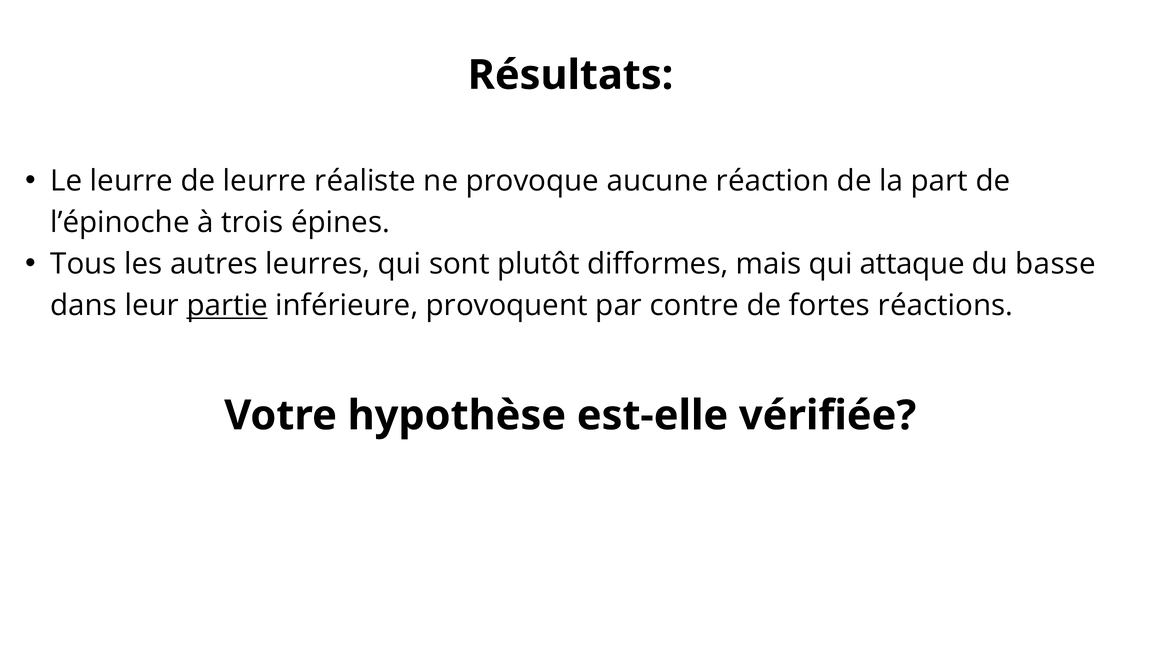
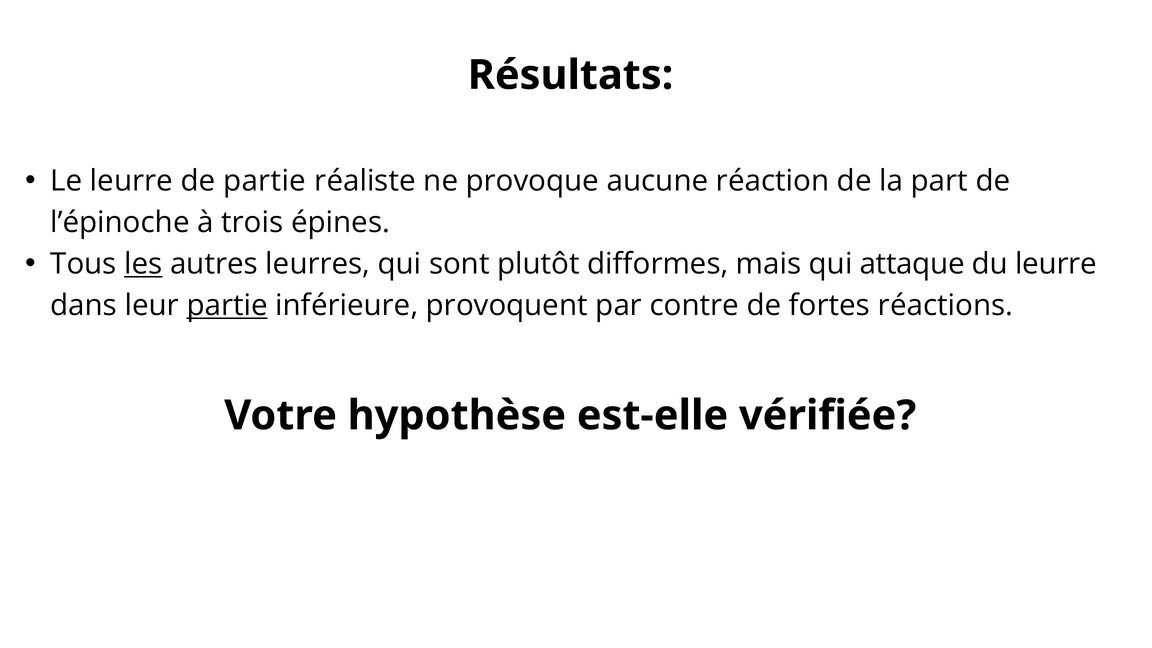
de leurre: leurre -> partie
les underline: none -> present
du basse: basse -> leurre
